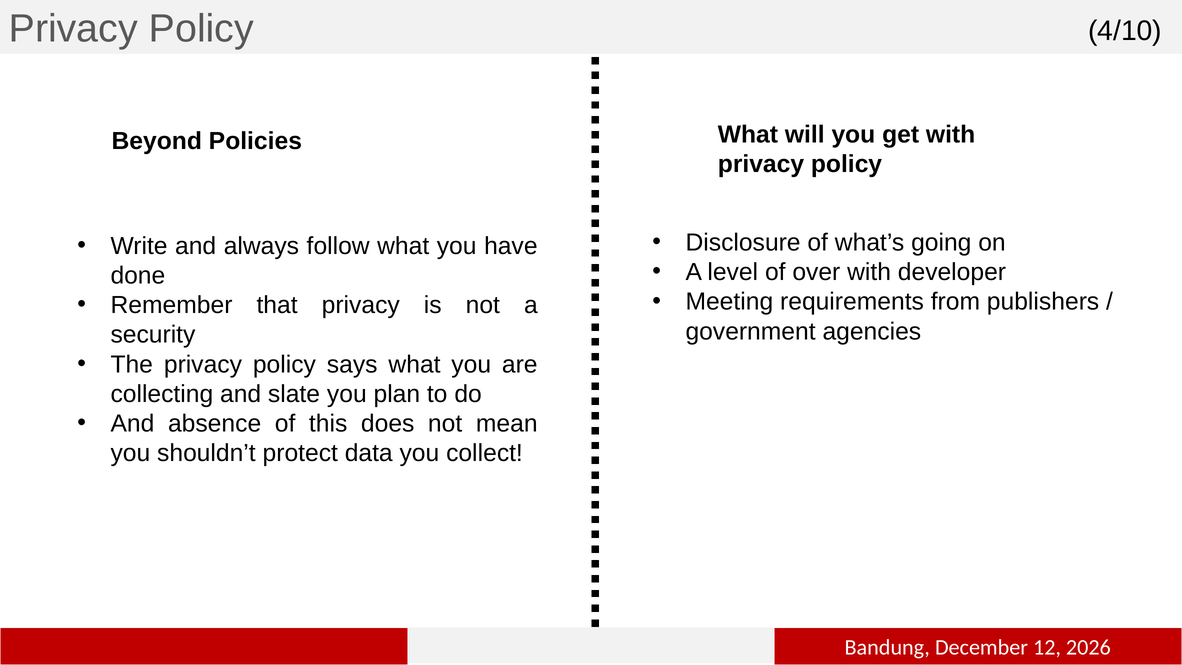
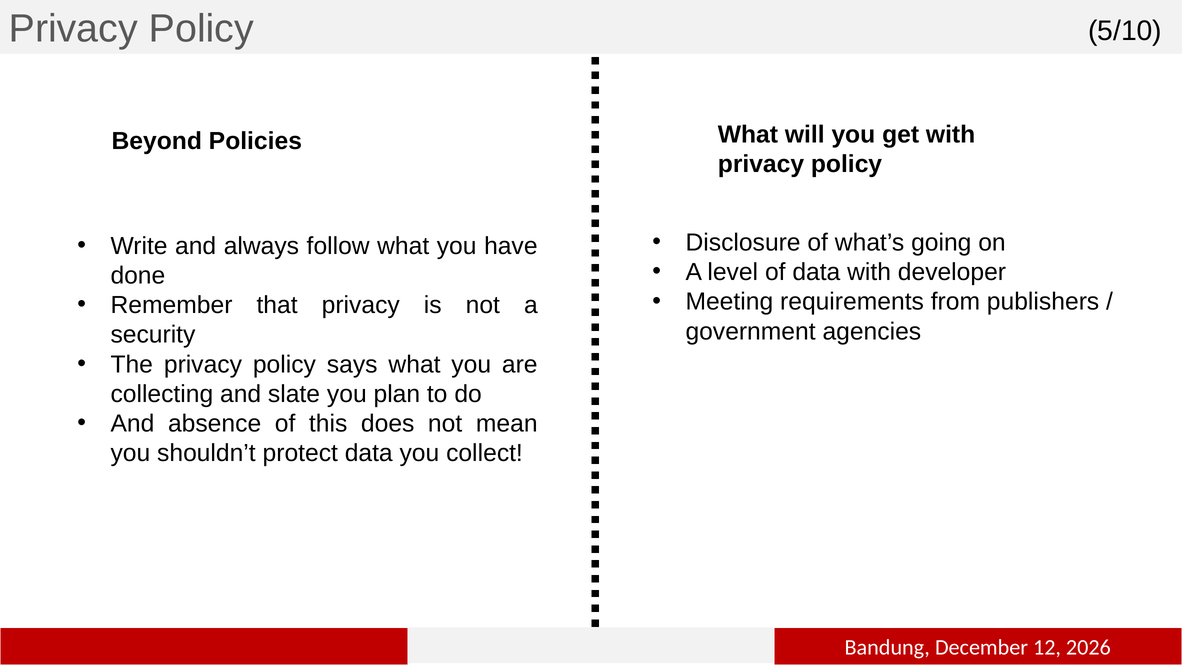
4/10: 4/10 -> 5/10
of over: over -> data
